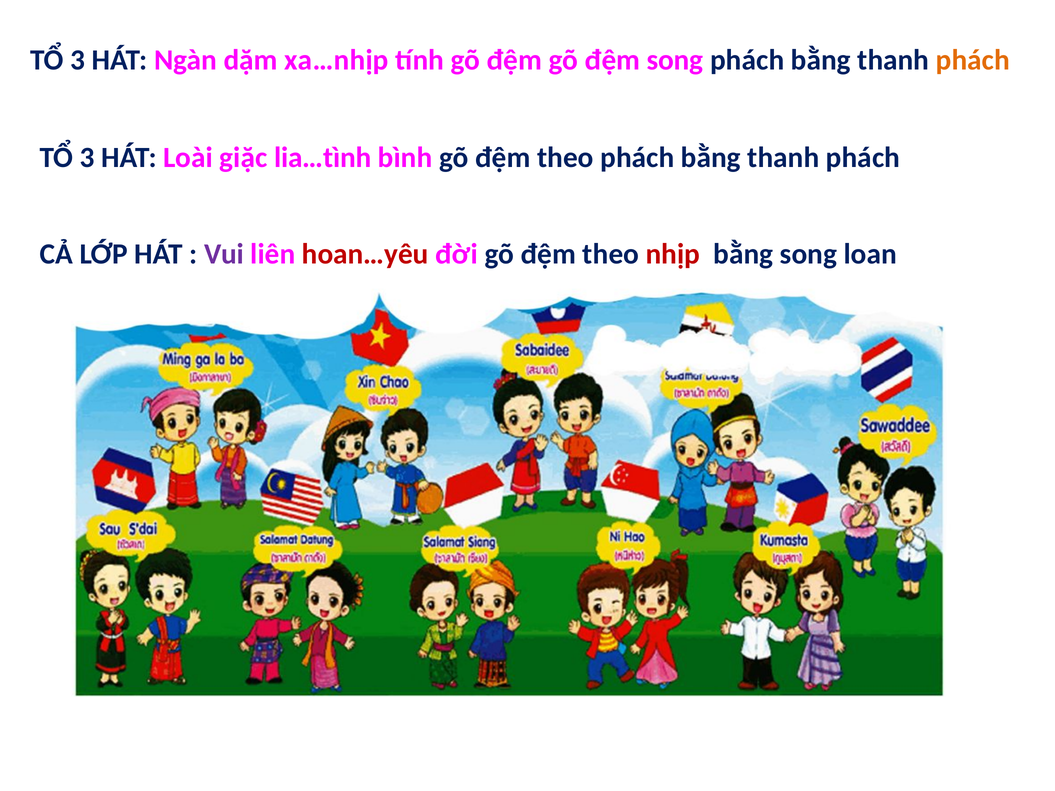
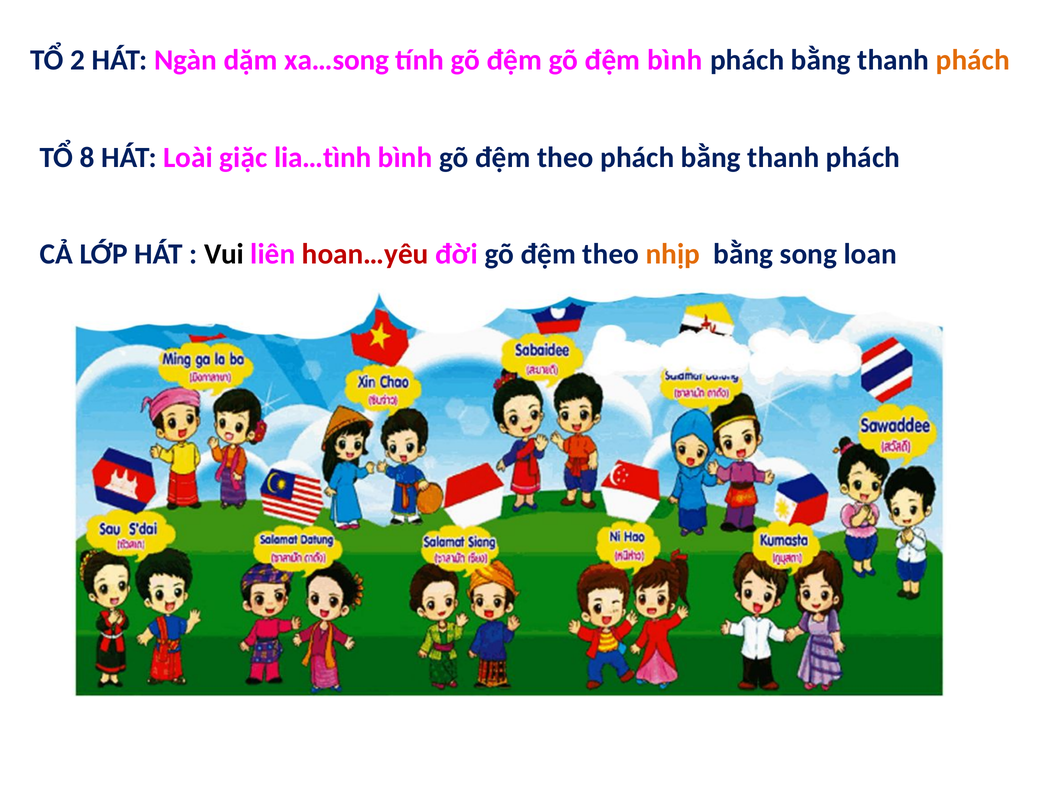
3 at (78, 60): 3 -> 2
xa…nhịp: xa…nhịp -> xa…song
đệm song: song -> bình
3 at (87, 158): 3 -> 8
Vui colour: purple -> black
nhịp colour: red -> orange
